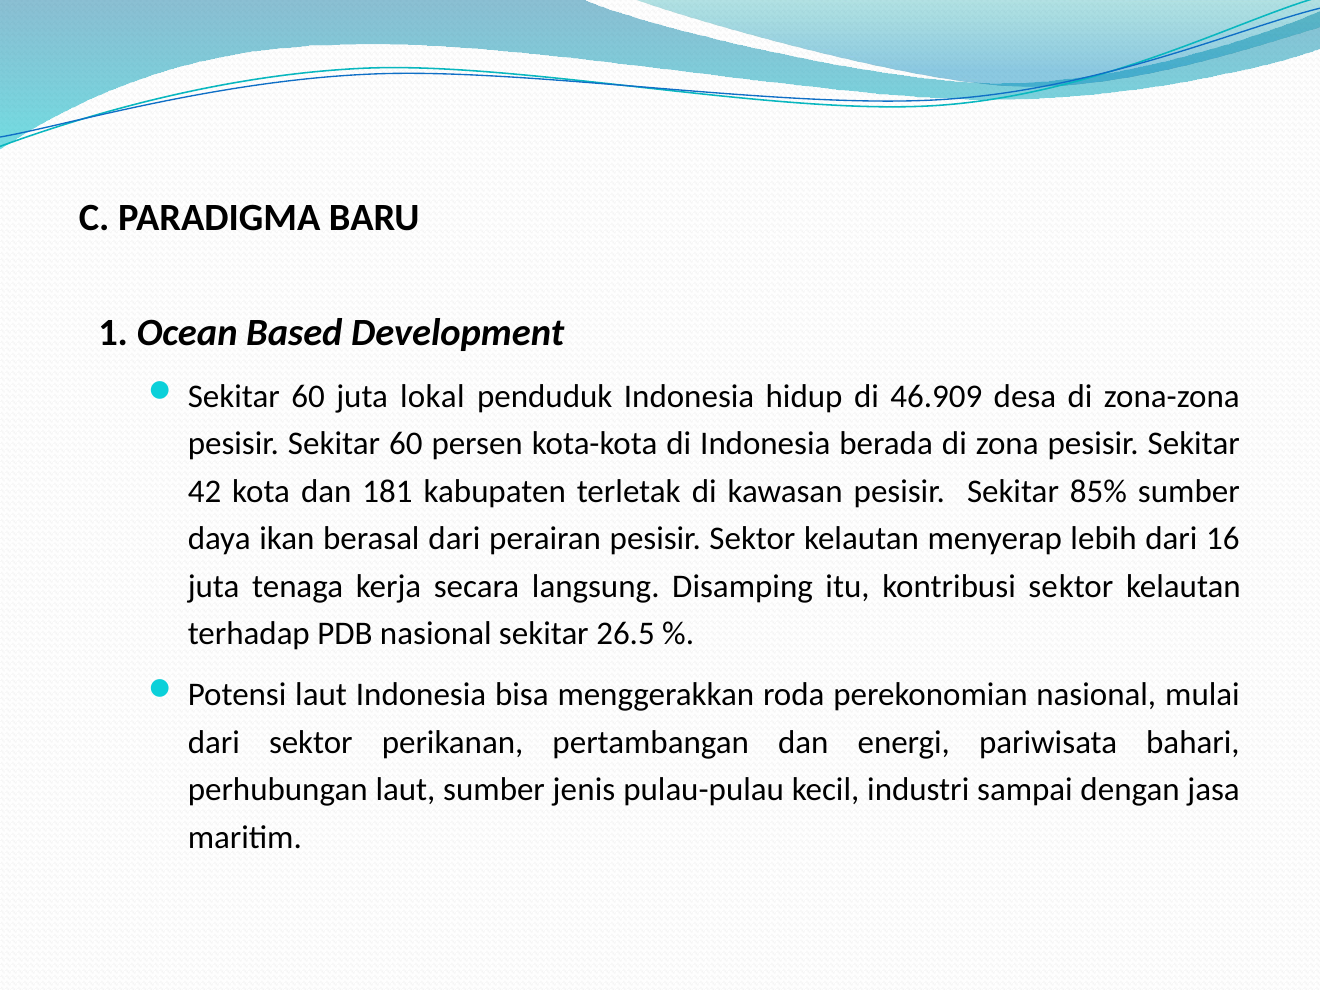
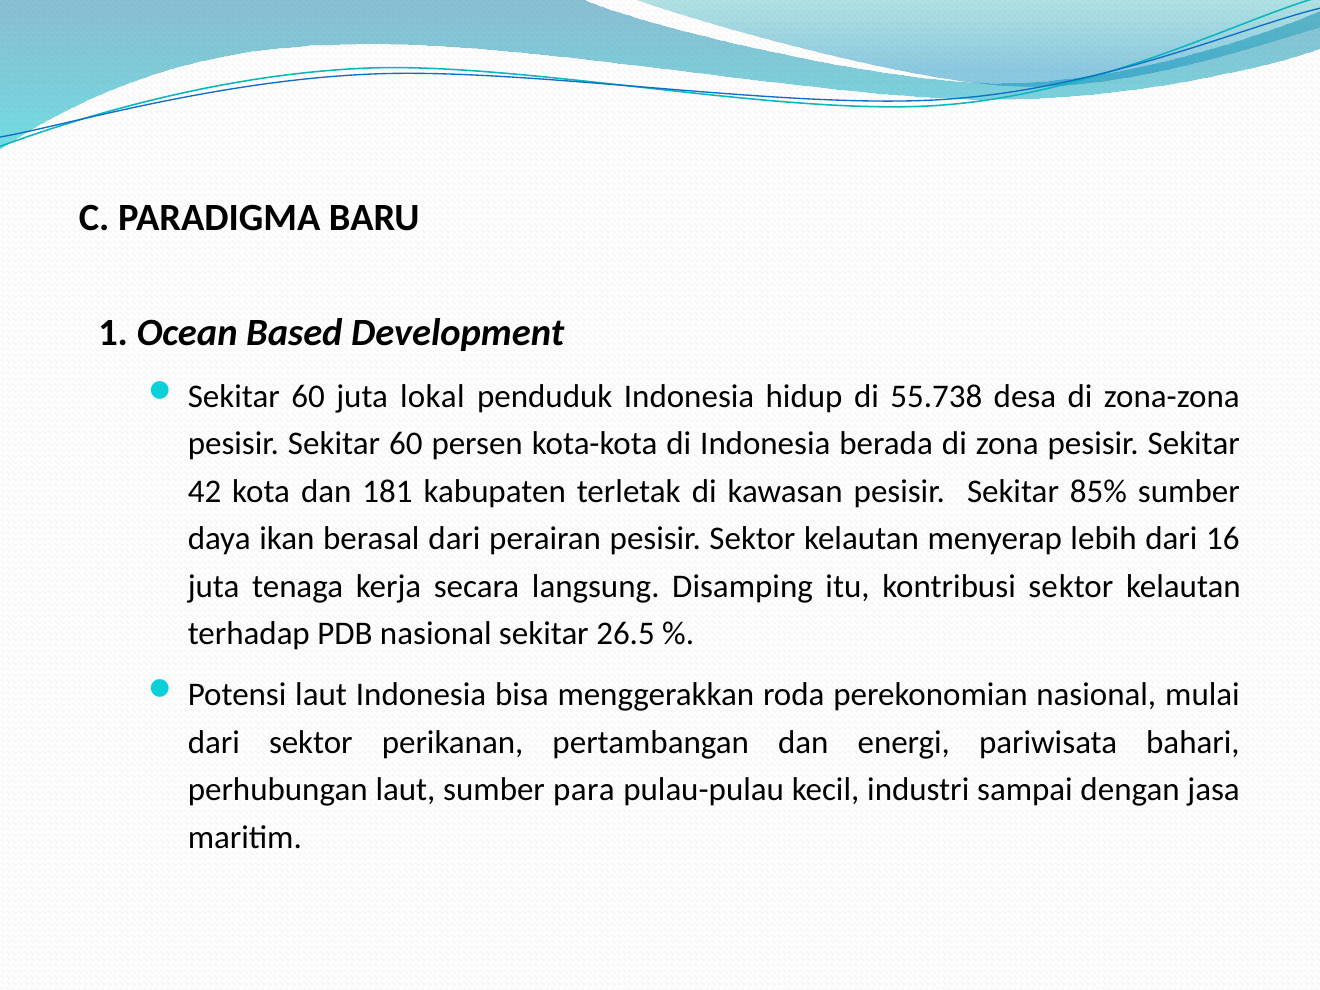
46.909: 46.909 -> 55.738
jenis: jenis -> para
